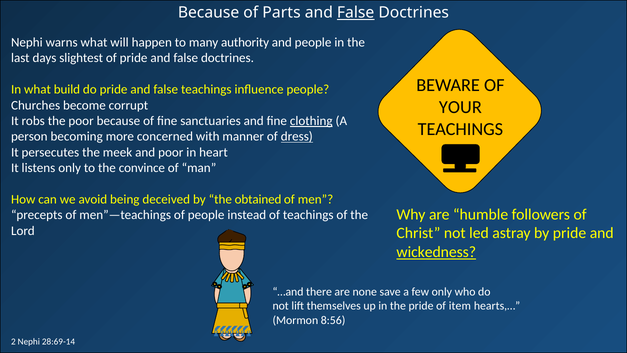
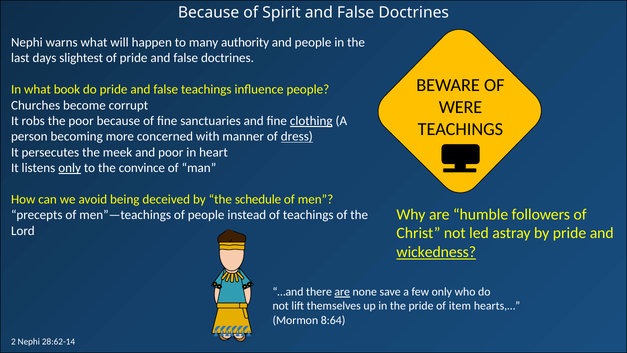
Parts: Parts -> Spirit
False at (356, 13) underline: present -> none
build: build -> book
YOUR: YOUR -> WERE
only at (70, 168) underline: none -> present
obtained: obtained -> schedule
are at (342, 292) underline: none -> present
8:56: 8:56 -> 8:64
28:69-14: 28:69-14 -> 28:62-14
